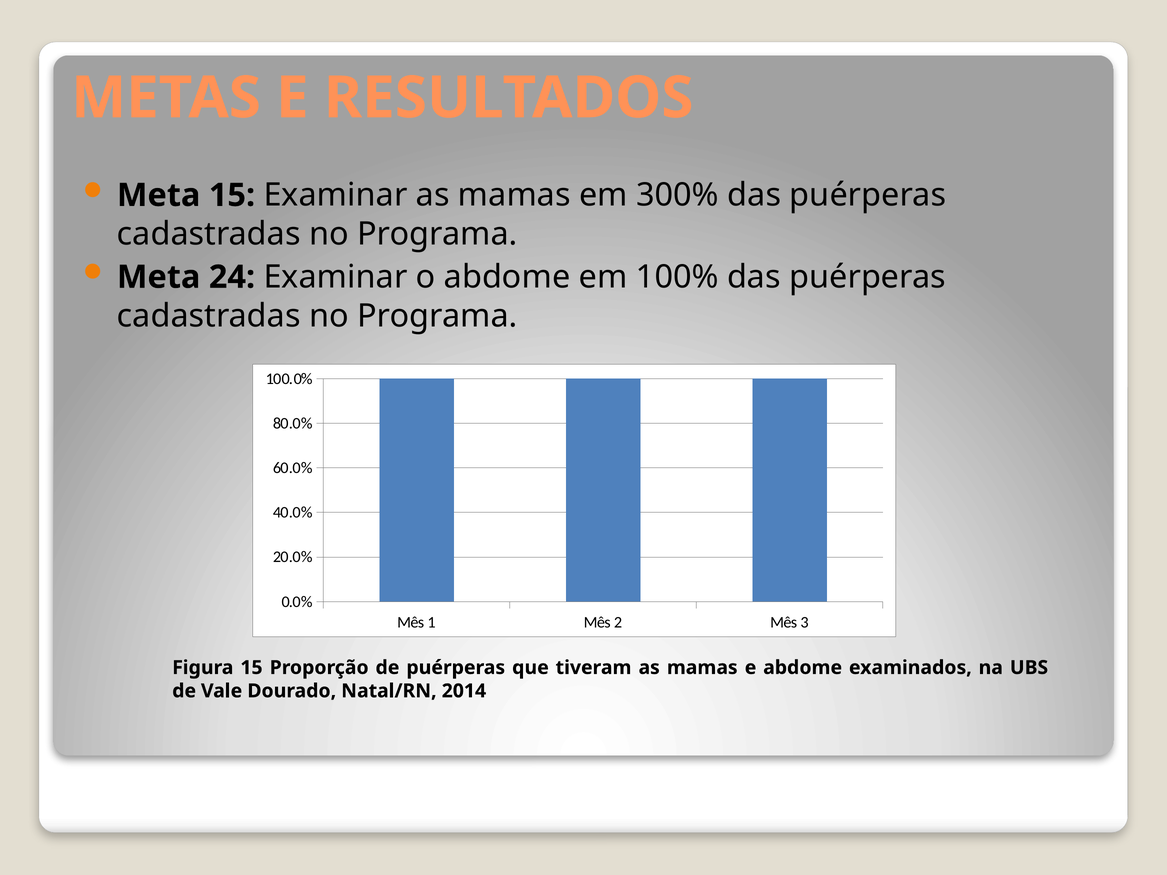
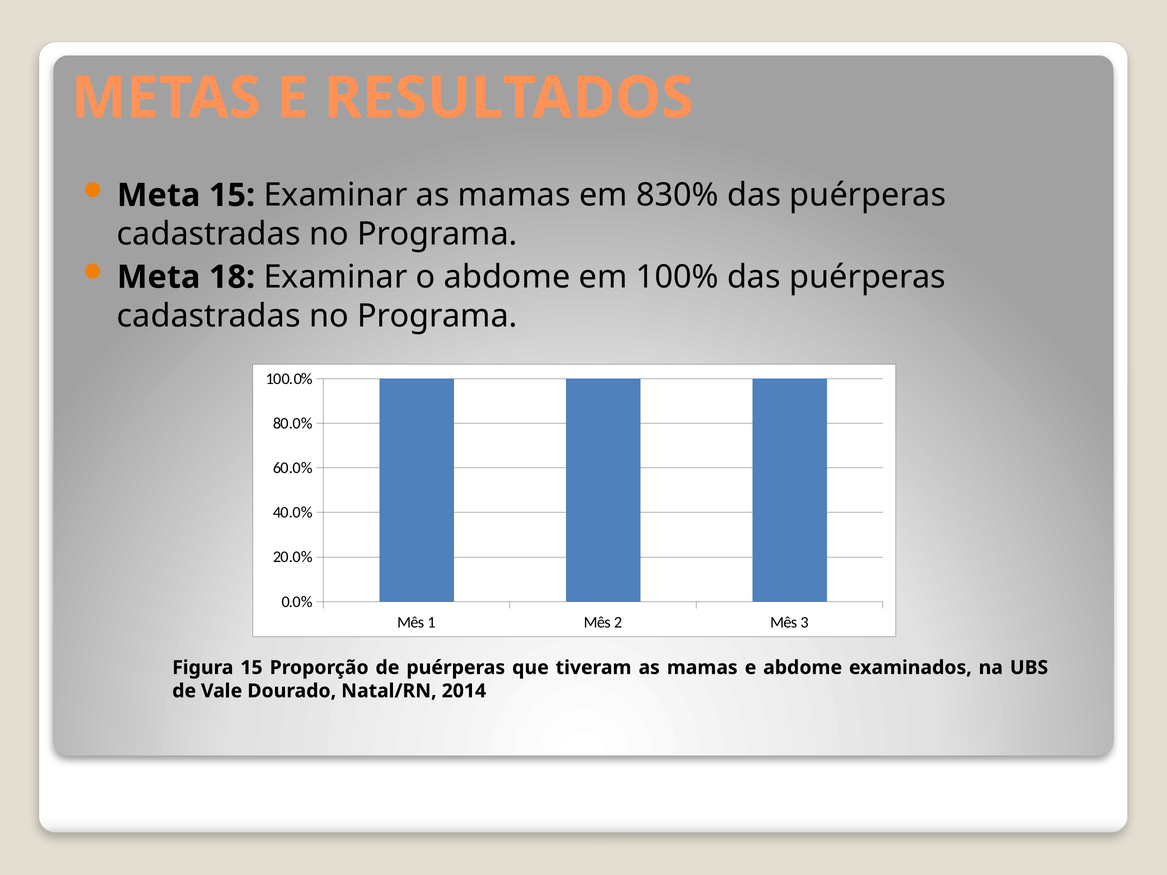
300%: 300% -> 830%
24: 24 -> 18
